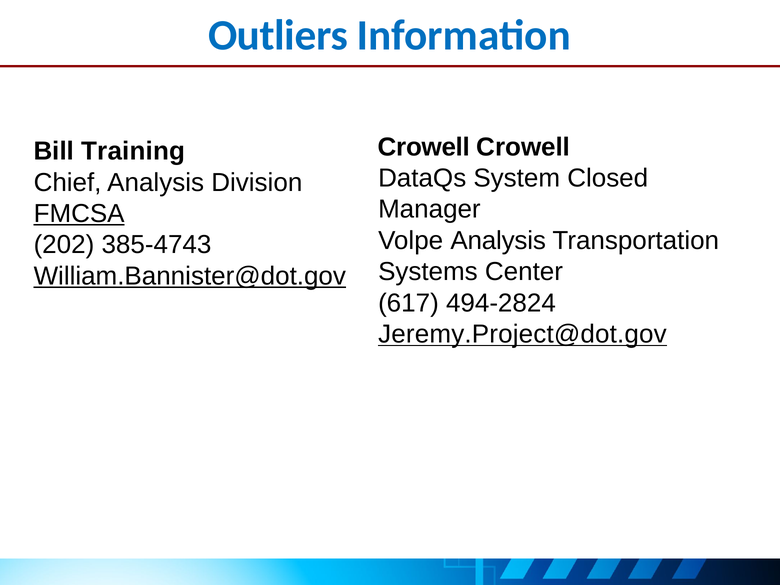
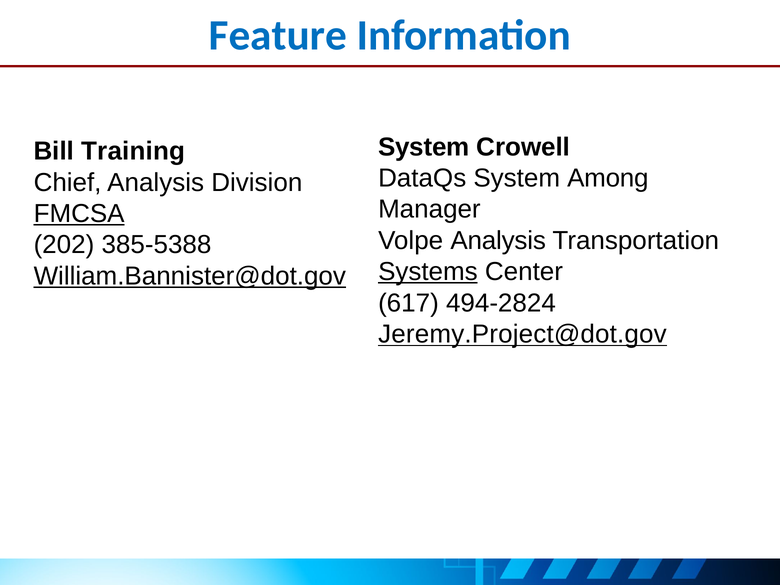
Outliers: Outliers -> Feature
Crowell at (424, 147): Crowell -> System
Closed: Closed -> Among
385-4743: 385-4743 -> 385-5388
Systems underline: none -> present
